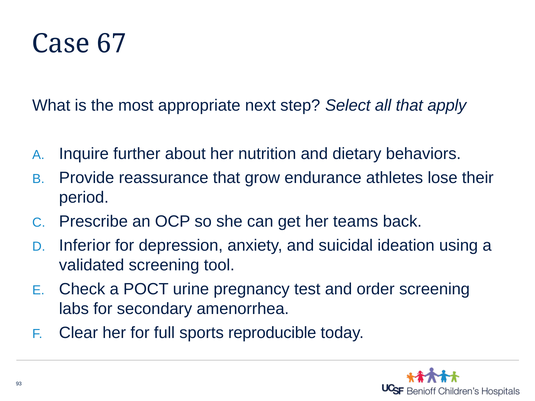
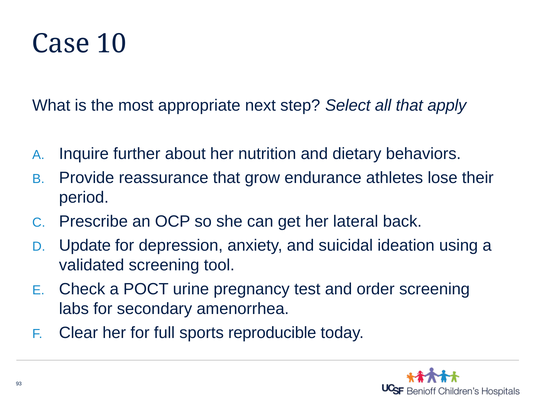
67: 67 -> 10
teams: teams -> lateral
Inferior: Inferior -> Update
